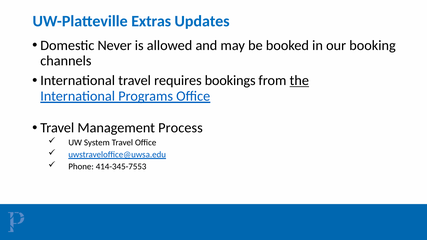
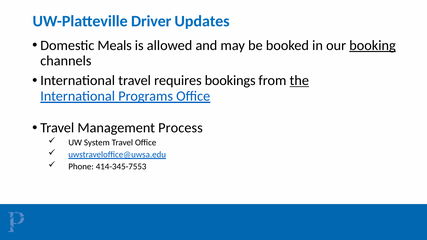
Extras: Extras -> Driver
Never: Never -> Meals
booking underline: none -> present
